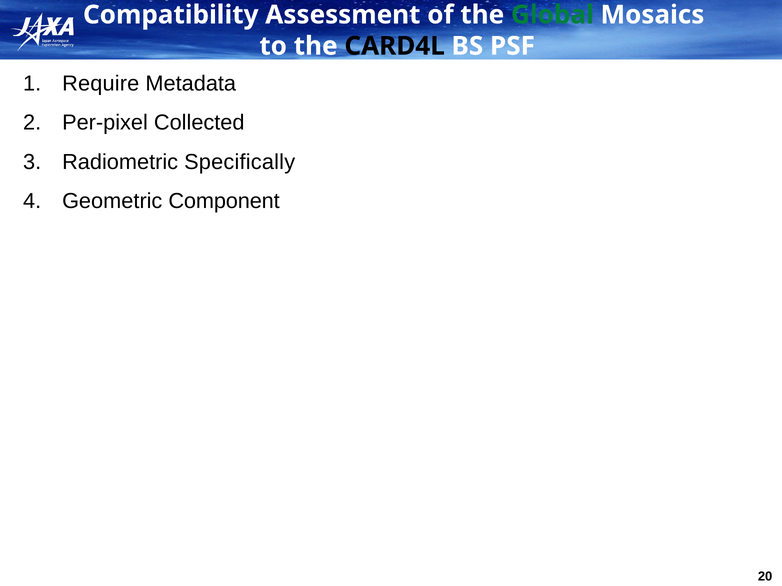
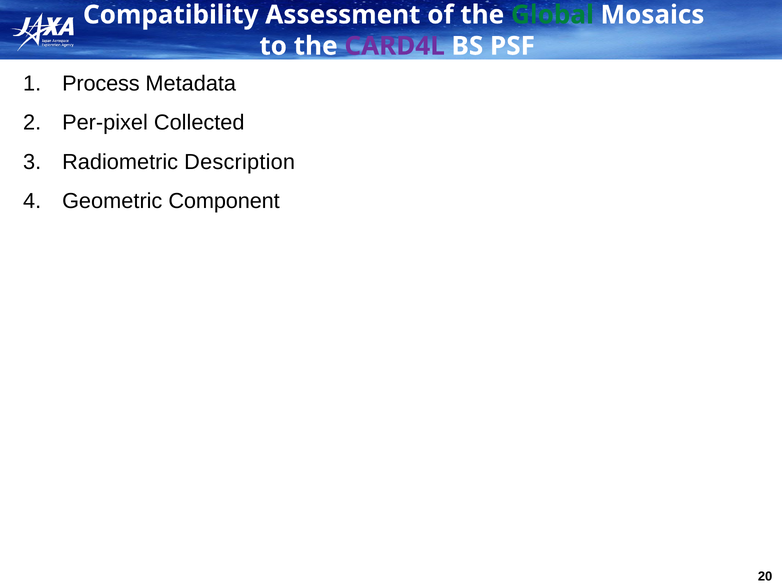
CARD4L colour: black -> purple
Require: Require -> Process
Specifically: Specifically -> Description
